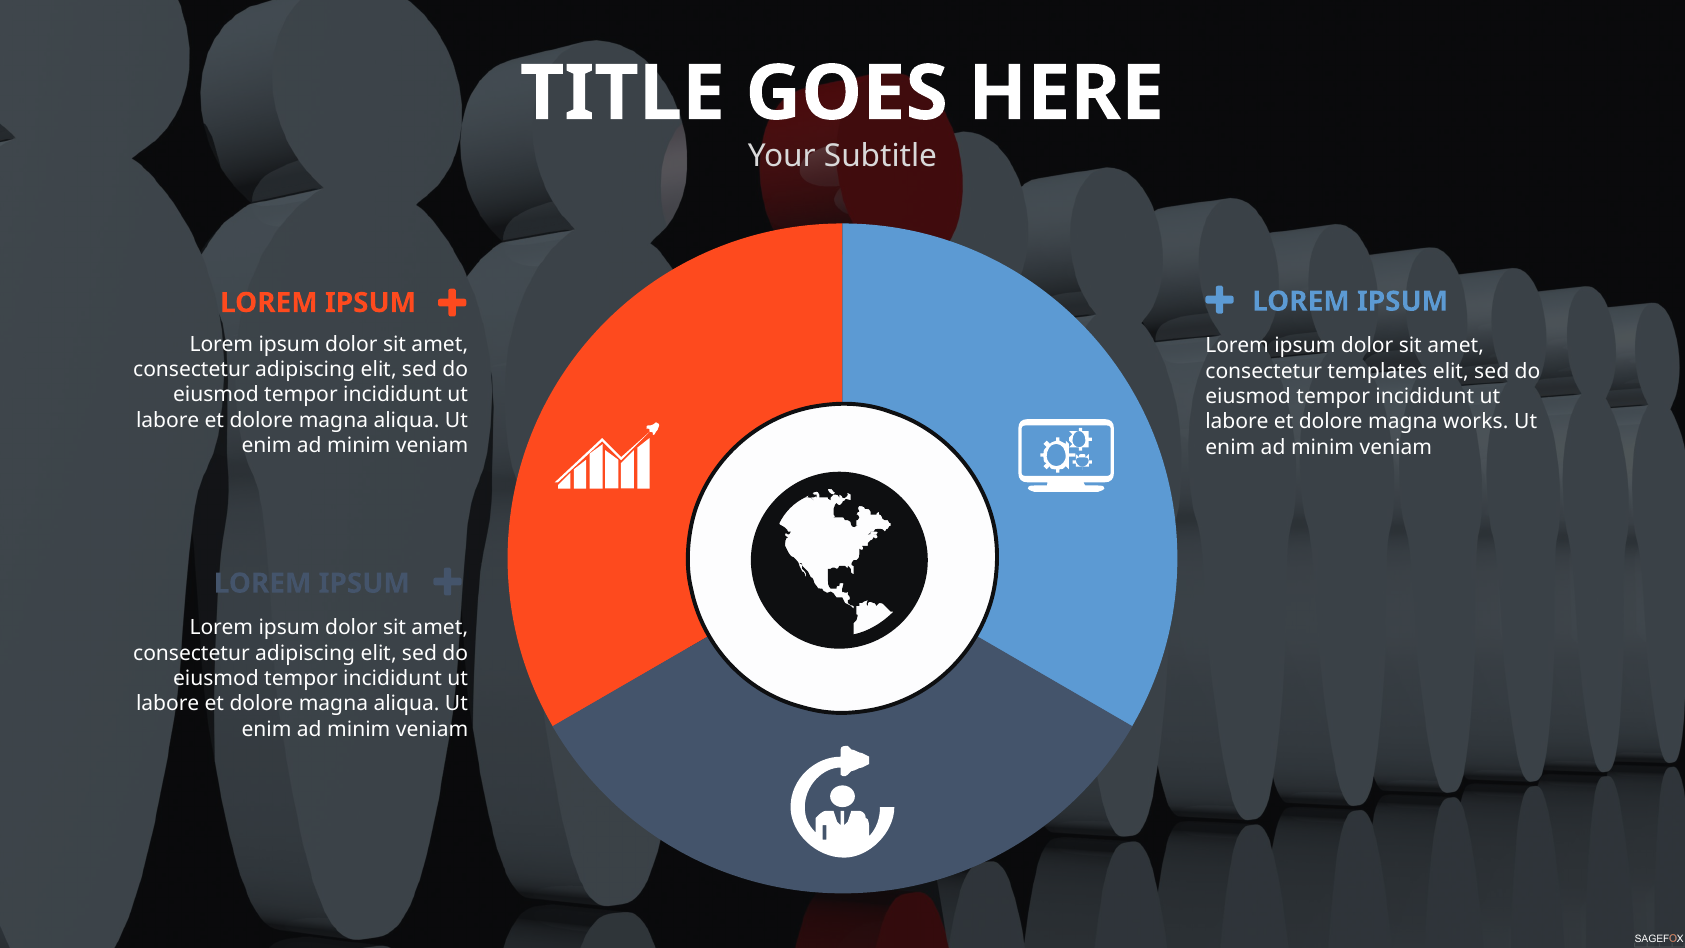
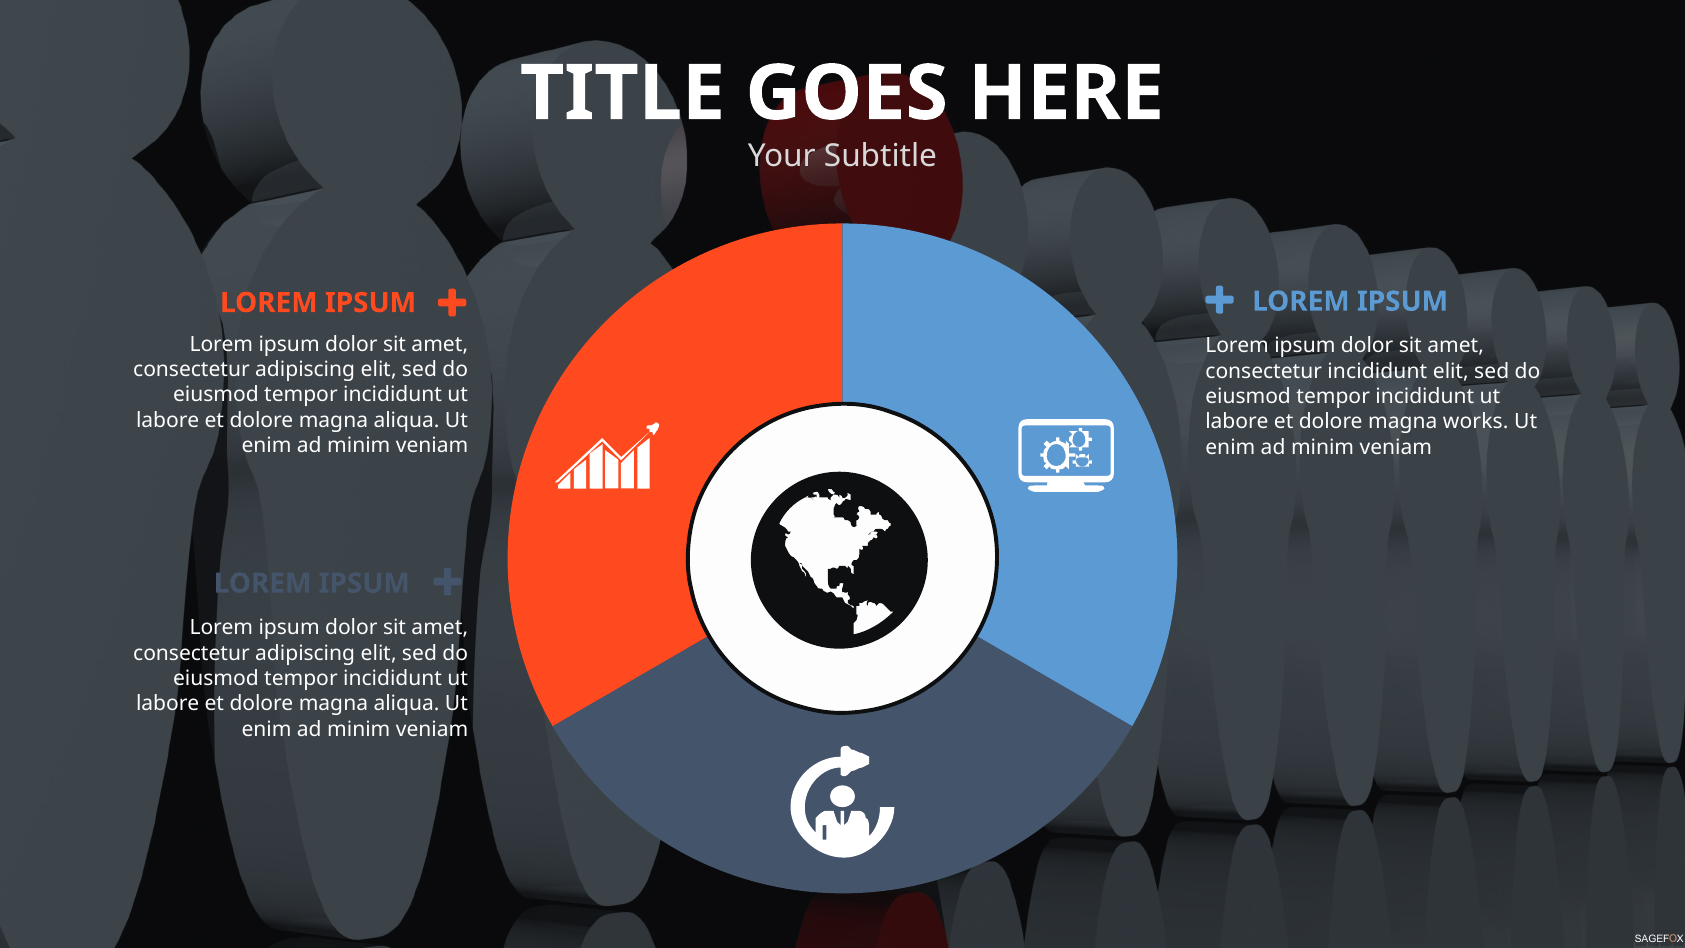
consectetur templates: templates -> incididunt
